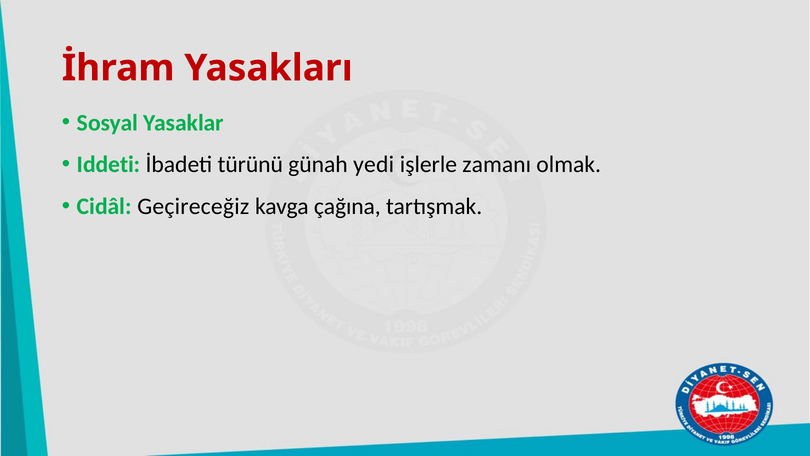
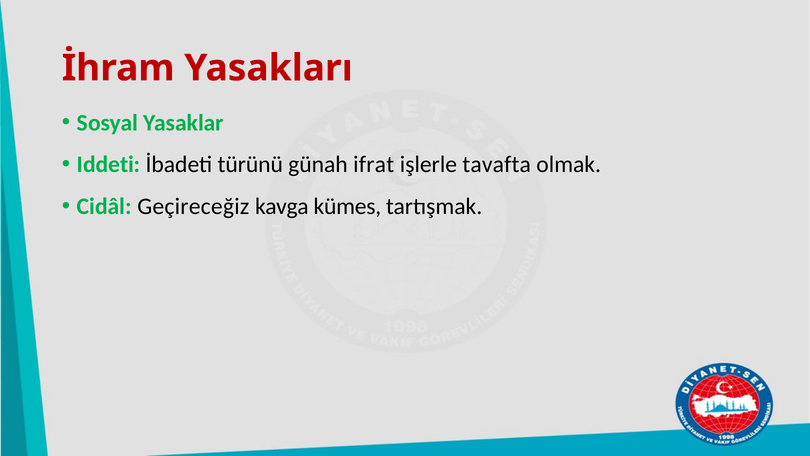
yedi: yedi -> ifrat
zamanı: zamanı -> tavafta
çağına: çağına -> kümes
